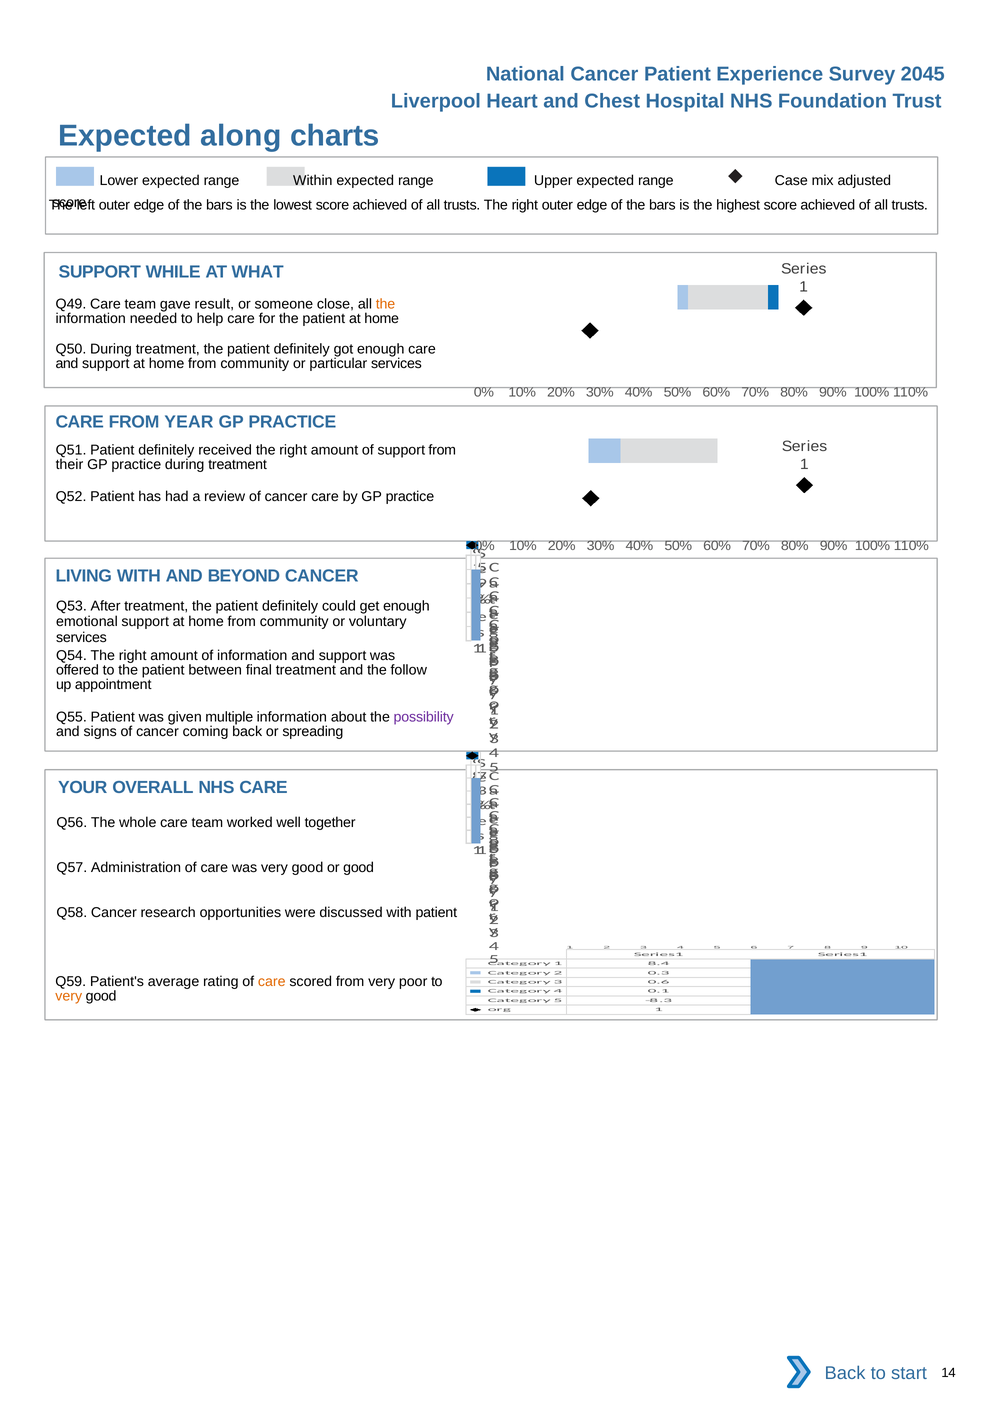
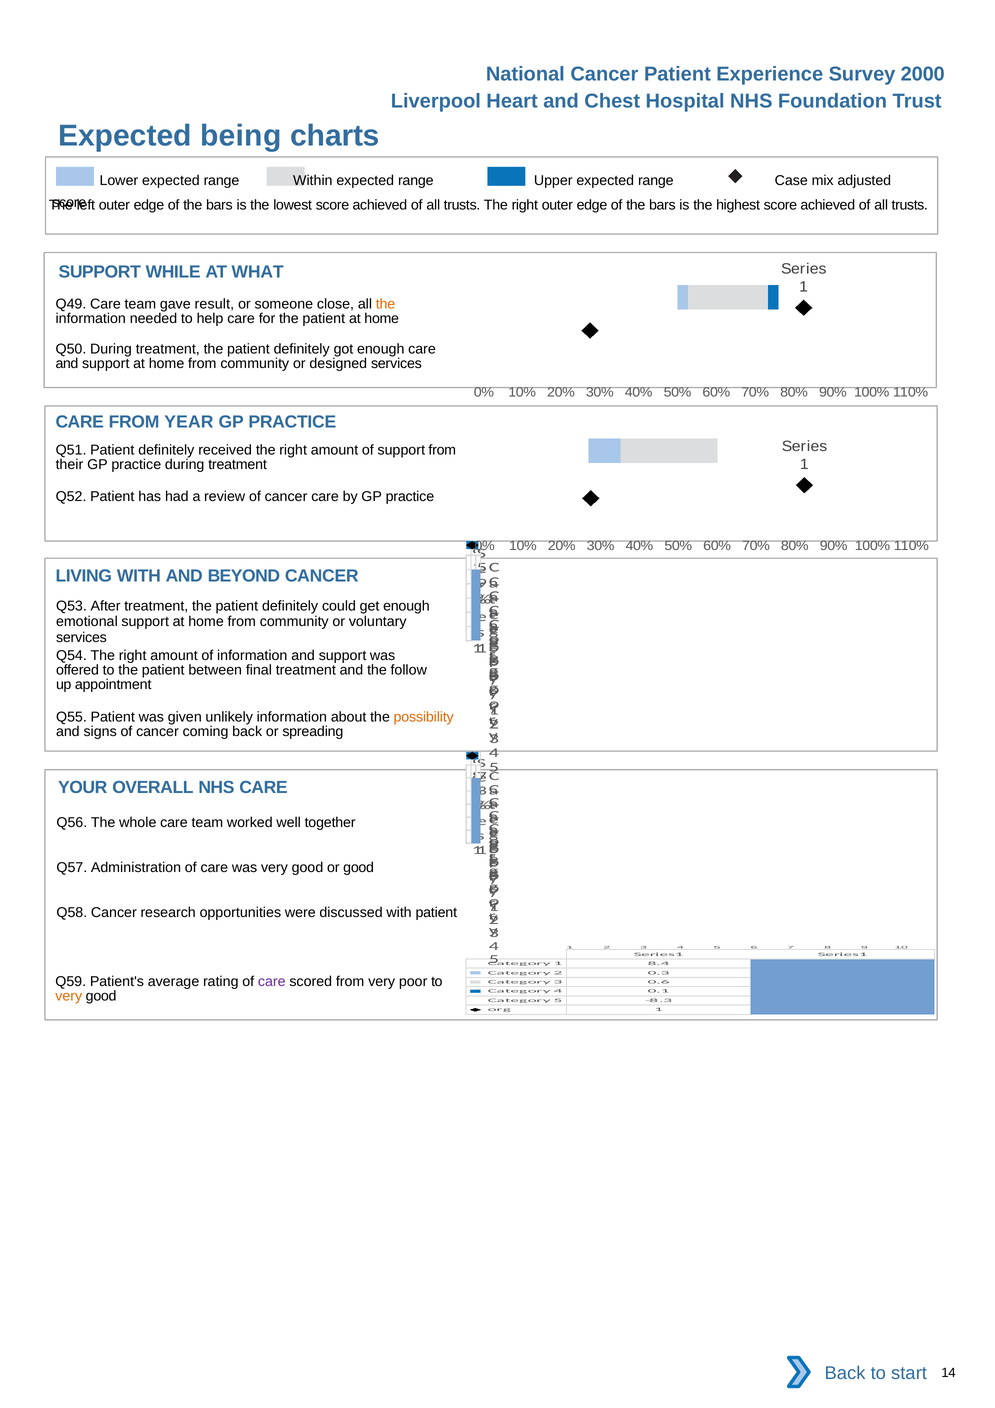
2045: 2045 -> 2000
along: along -> being
particular: particular -> designed
multiple: multiple -> unlikely
possibility colour: purple -> orange
care at (272, 982) colour: orange -> purple
